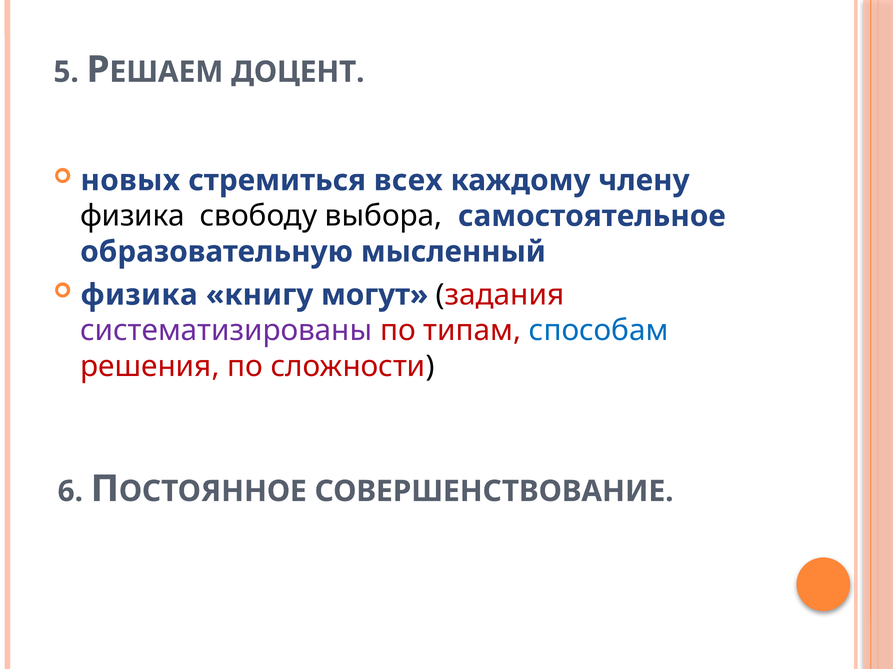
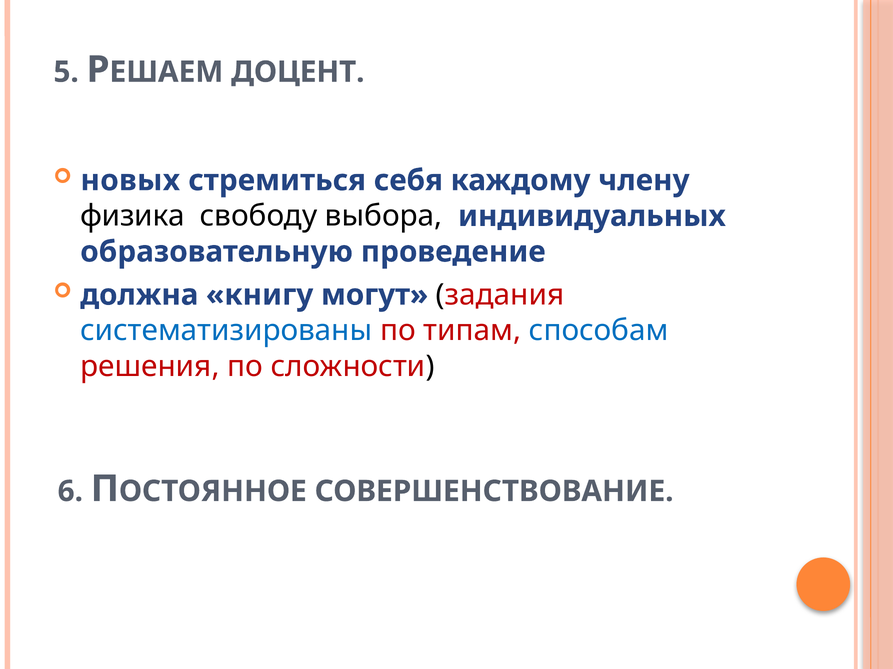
всех: всех -> себя
самостоятельное: самостоятельное -> индивидуальных
мысленный: мысленный -> проведение
физика at (139, 295): физика -> должна
систематизированы colour: purple -> blue
